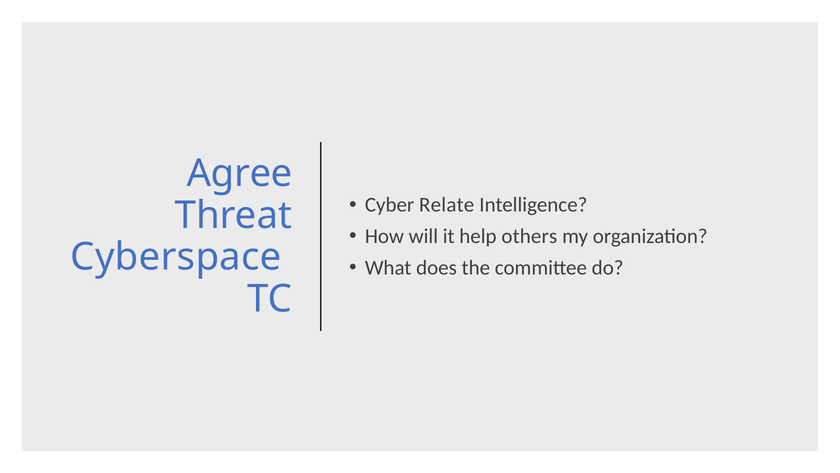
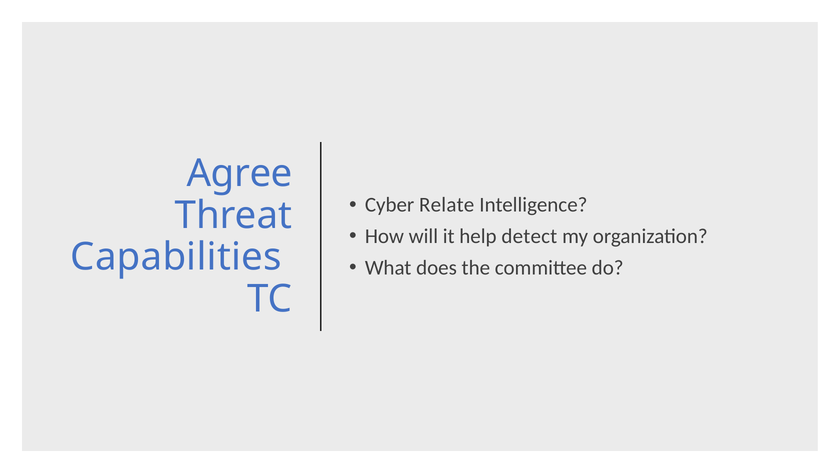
others: others -> detect
Cyberspace: Cyberspace -> Capabilities
